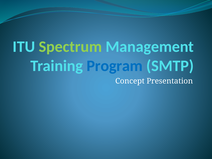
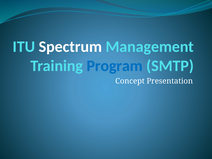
Spectrum colour: light green -> white
